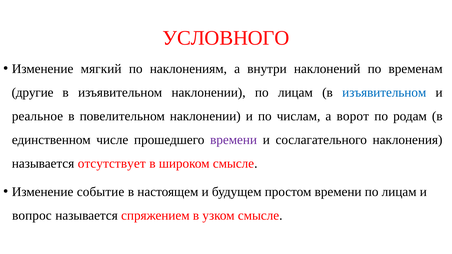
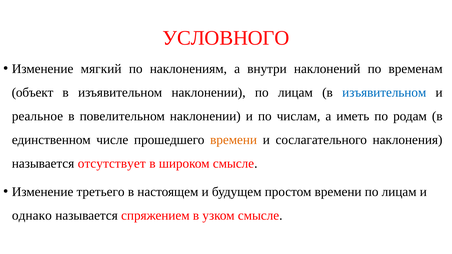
другие: другие -> объект
ворот: ворот -> иметь
времени at (234, 140) colour: purple -> orange
событие: событие -> третьего
вопрос: вопрос -> однако
